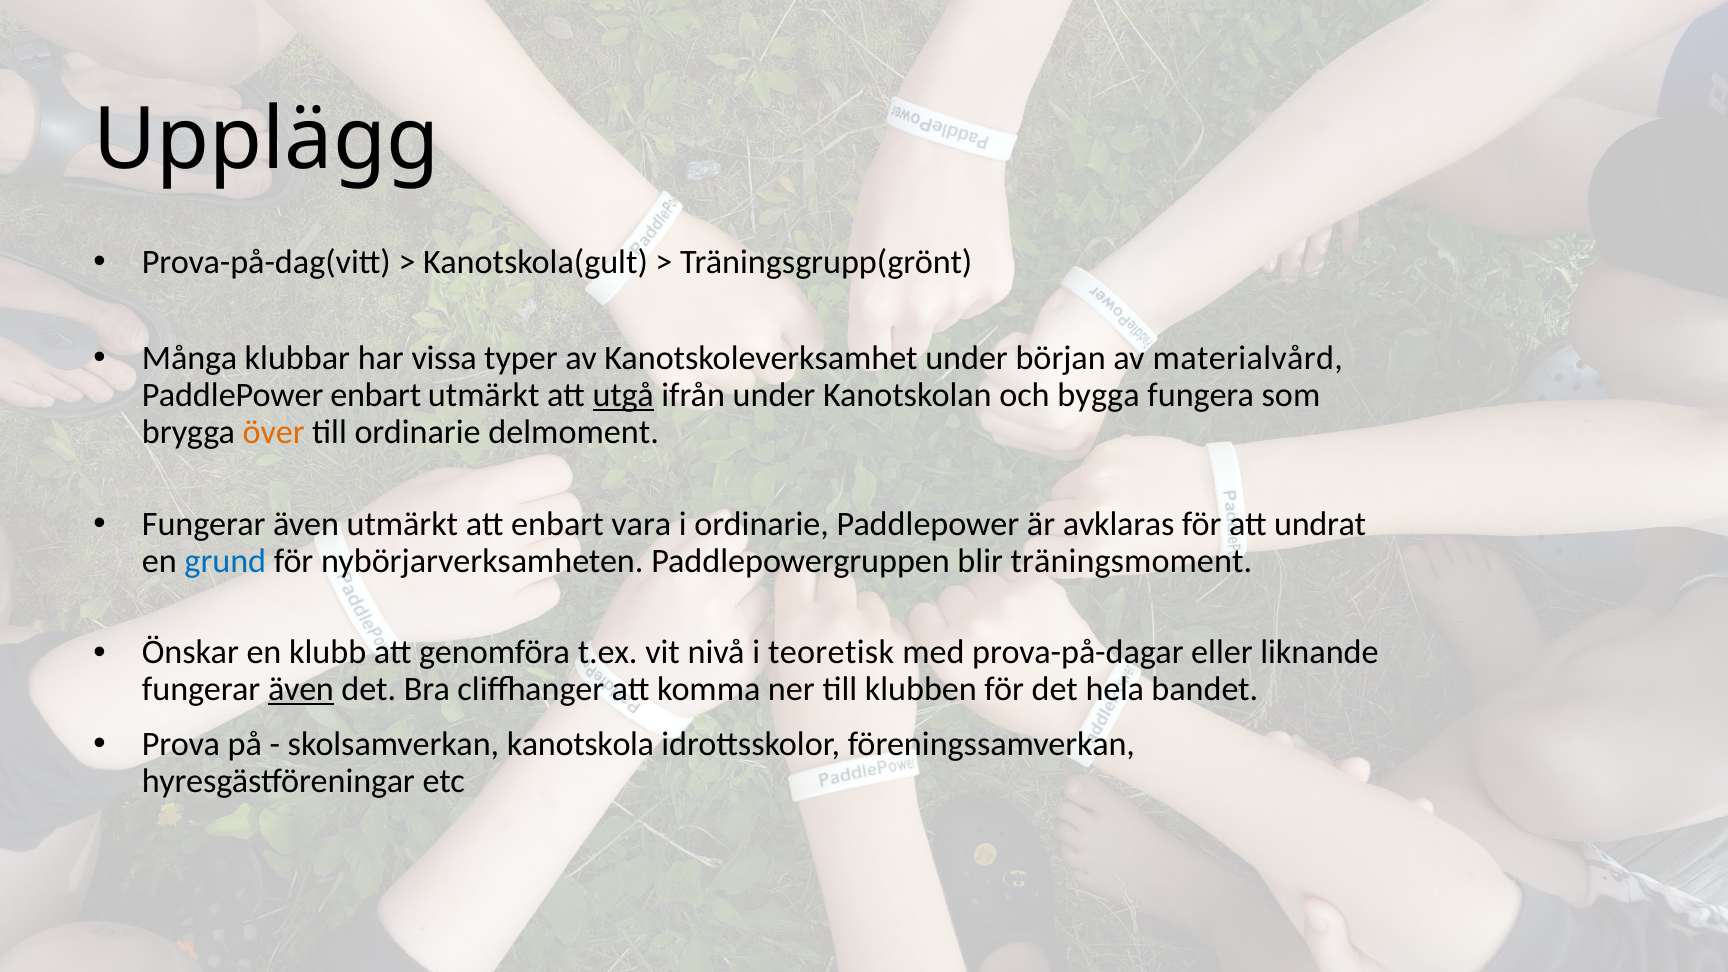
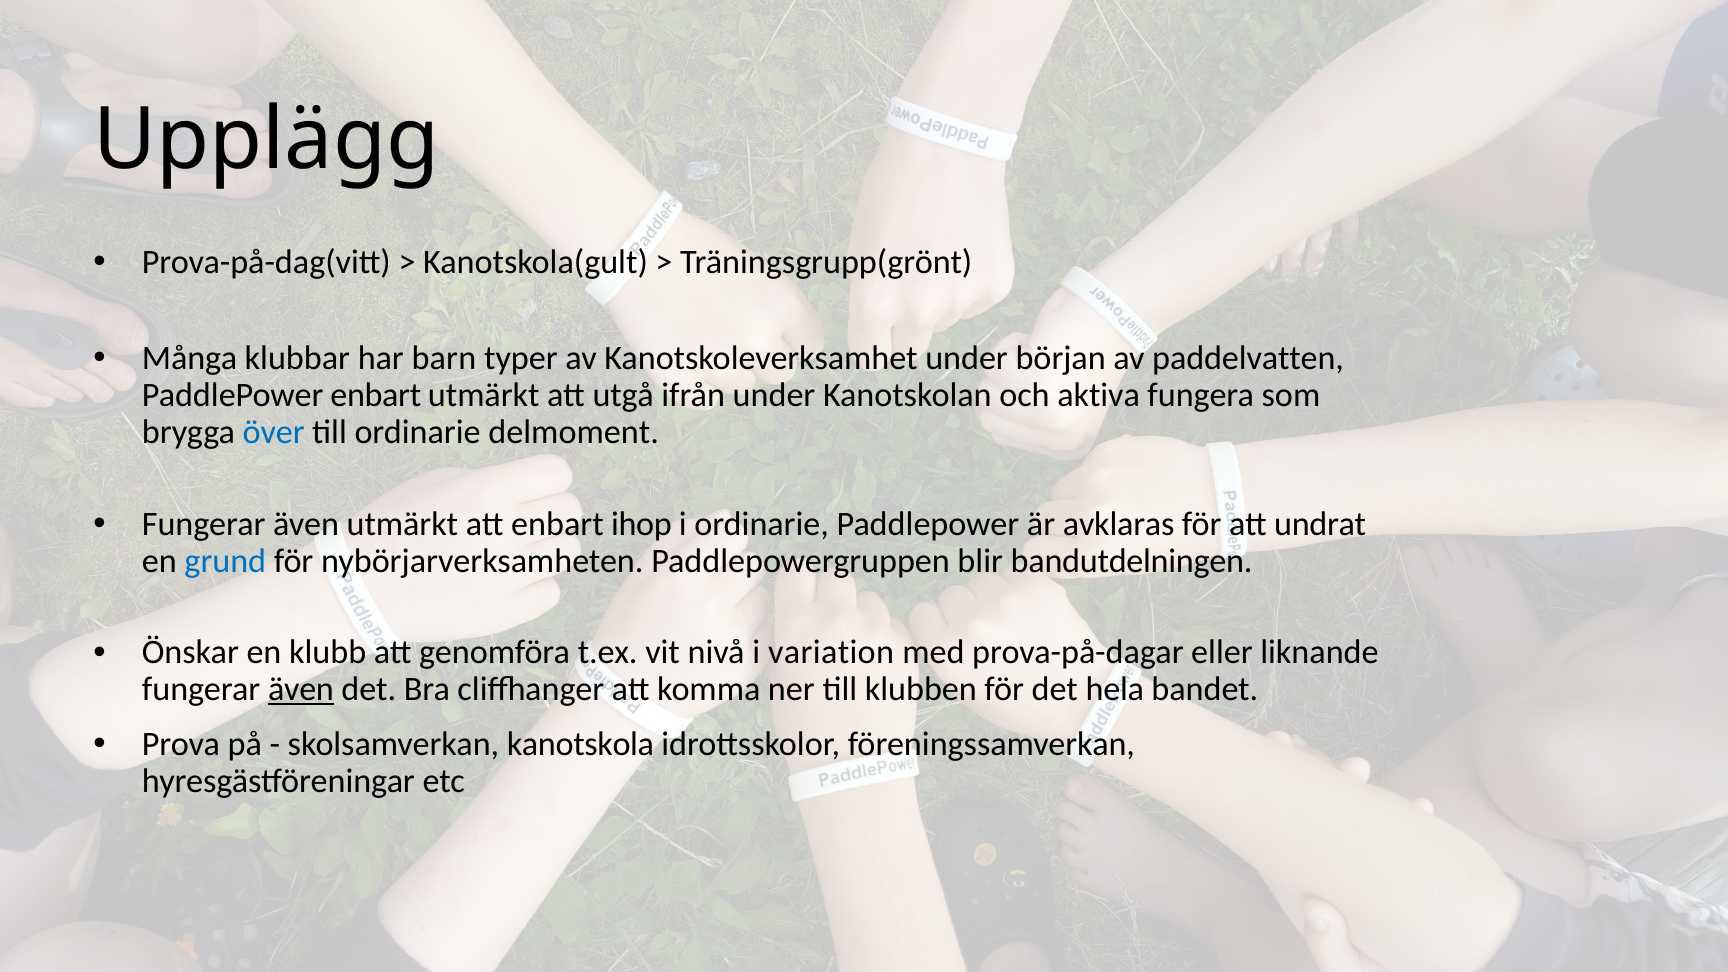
vissa: vissa -> barn
materialvård: materialvård -> paddelvatten
utgå underline: present -> none
bygga: bygga -> aktiva
över colour: orange -> blue
vara: vara -> ihop
träningsmoment: träningsmoment -> bandutdelningen
teoretisk: teoretisk -> variation
